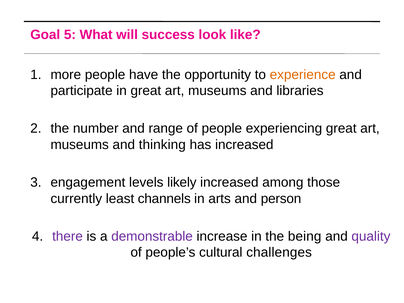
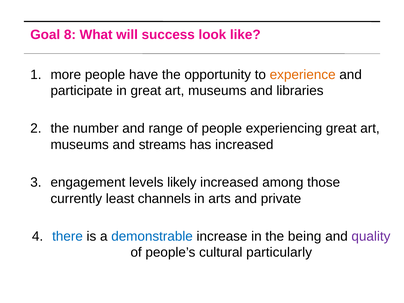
5: 5 -> 8
thinking: thinking -> streams
person: person -> private
there colour: purple -> blue
demonstrable colour: purple -> blue
challenges: challenges -> particularly
